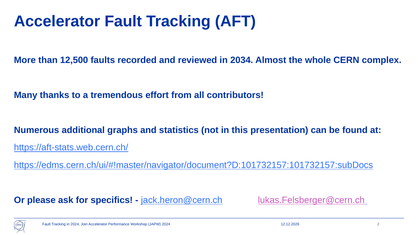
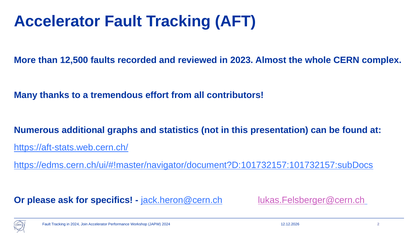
2034: 2034 -> 2023
